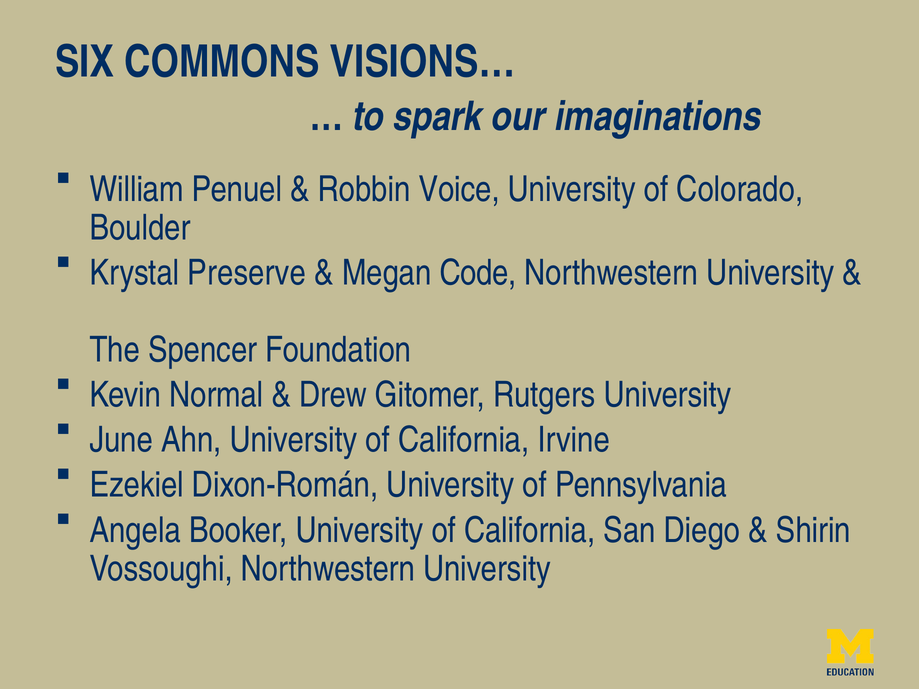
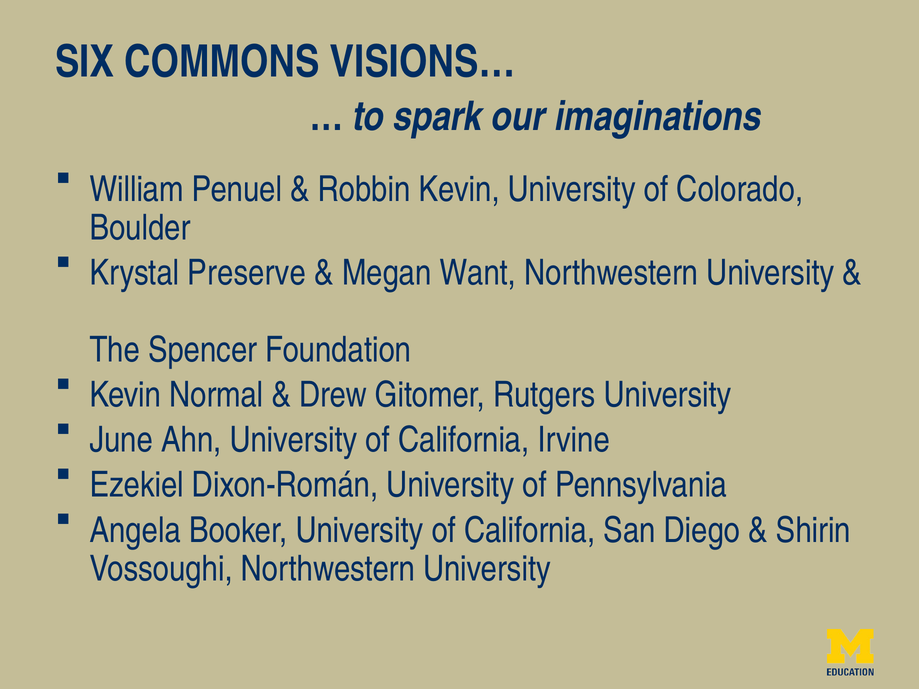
Robbin Voice: Voice -> Kevin
Code: Code -> Want
